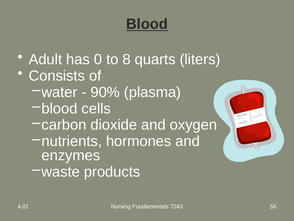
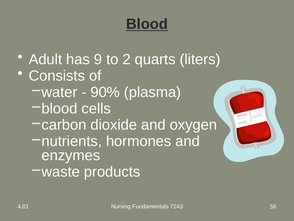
0: 0 -> 9
8: 8 -> 2
